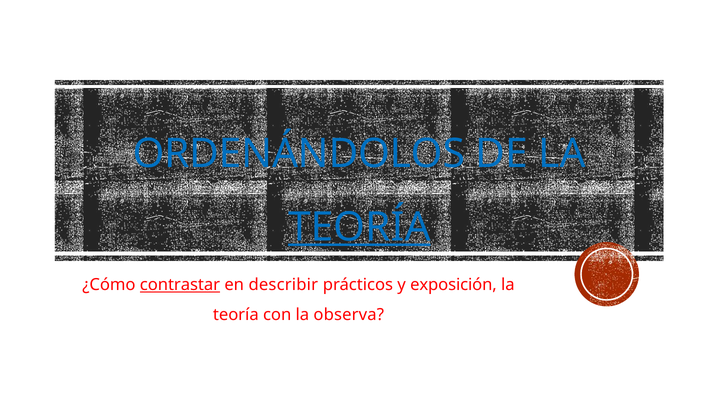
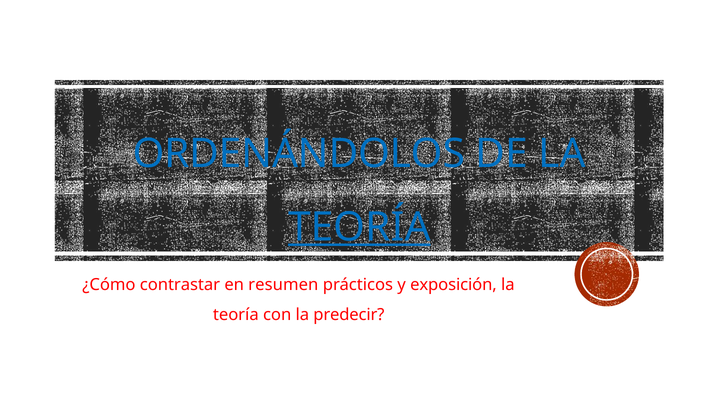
contrastar underline: present -> none
describir: describir -> resumen
observa: observa -> predecir
